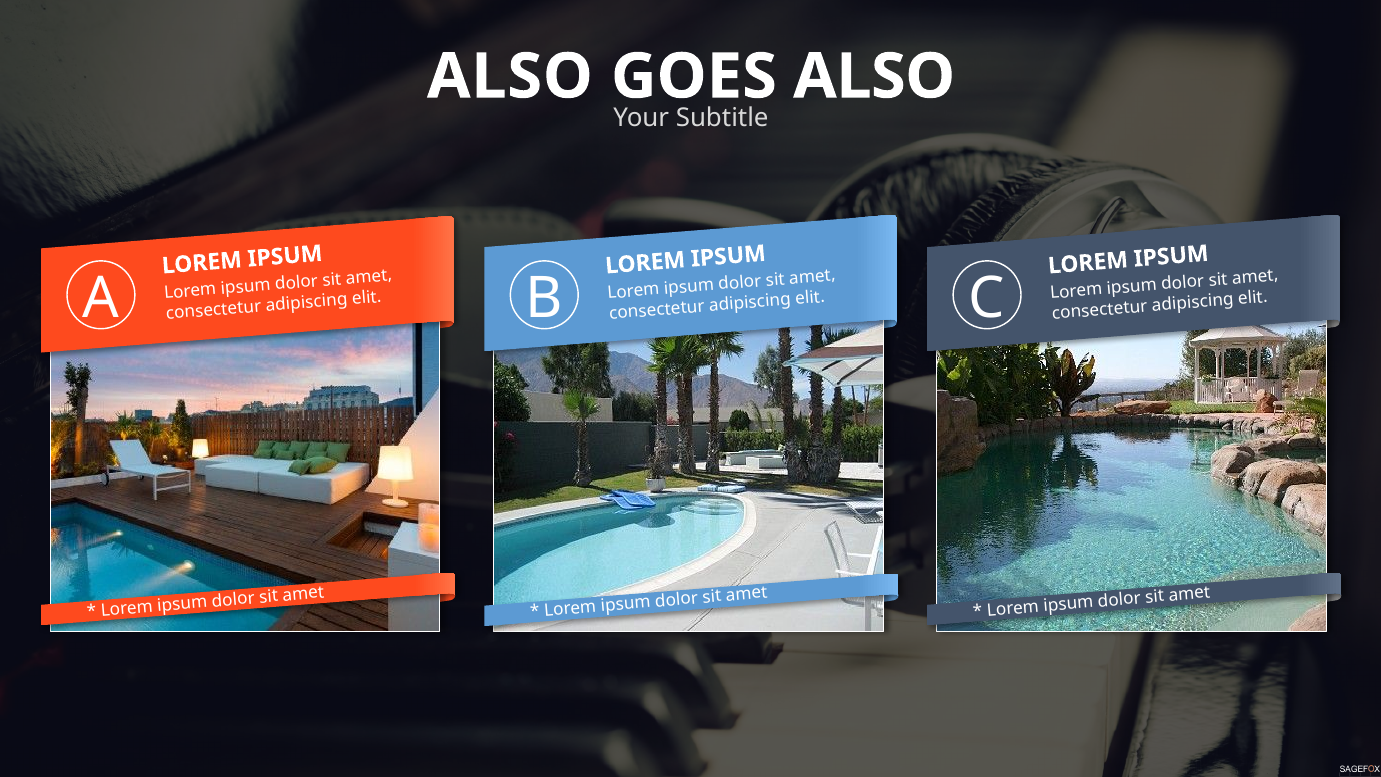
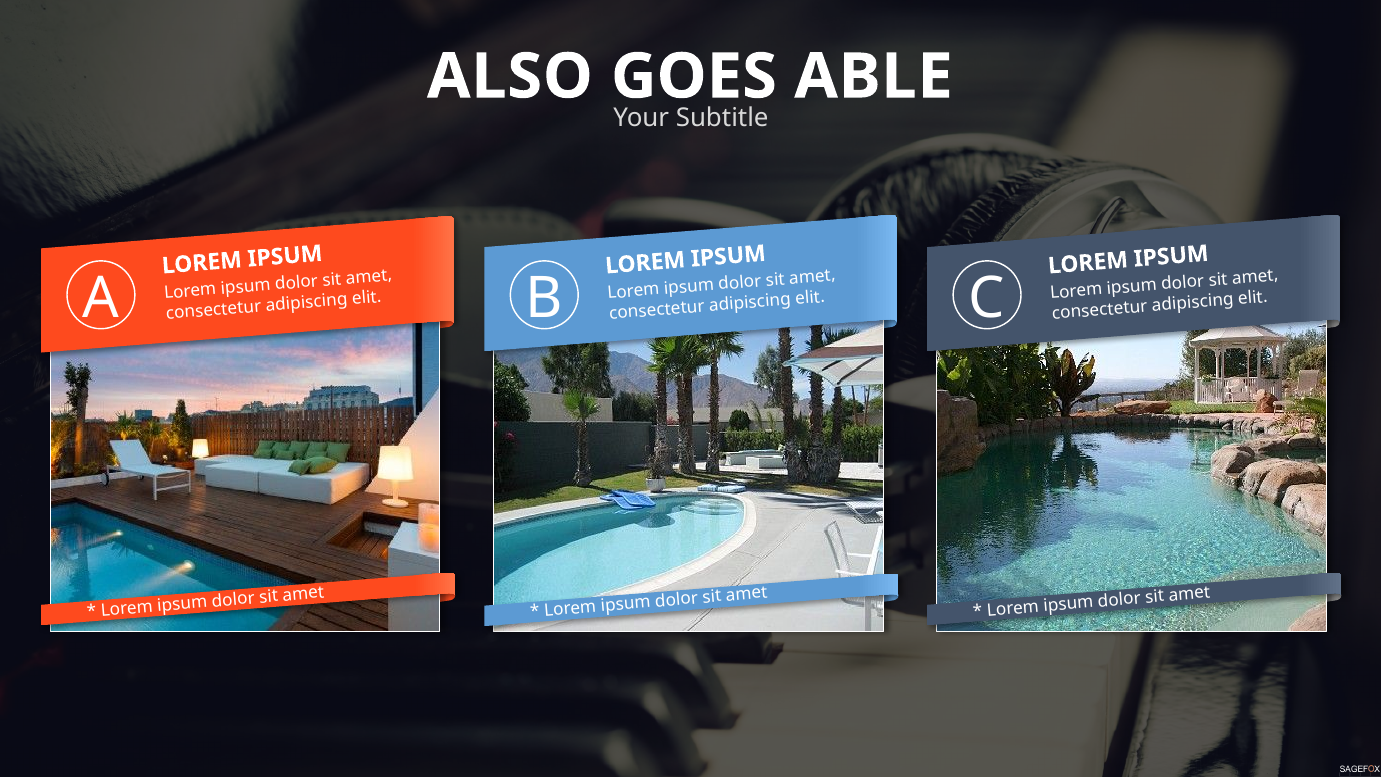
ALSO at (874, 77): ALSO -> ABLE
